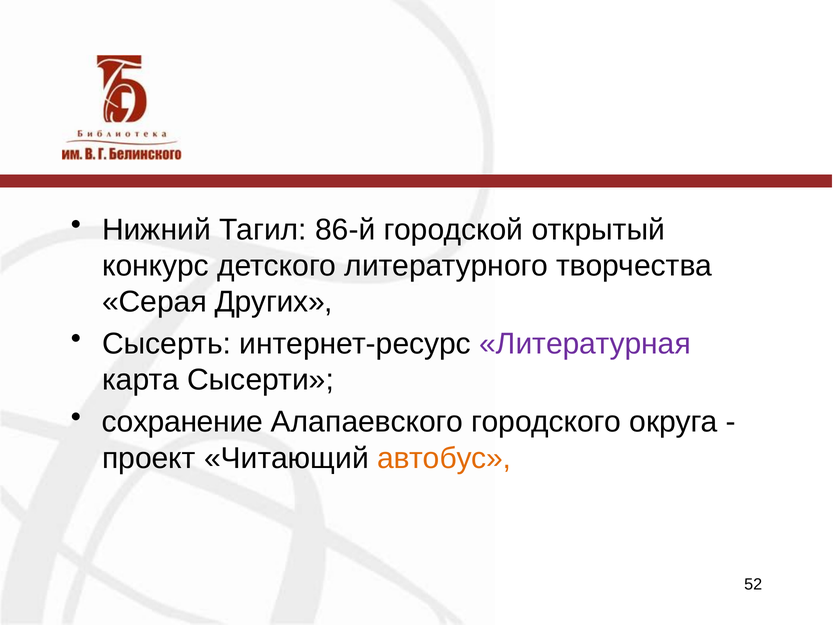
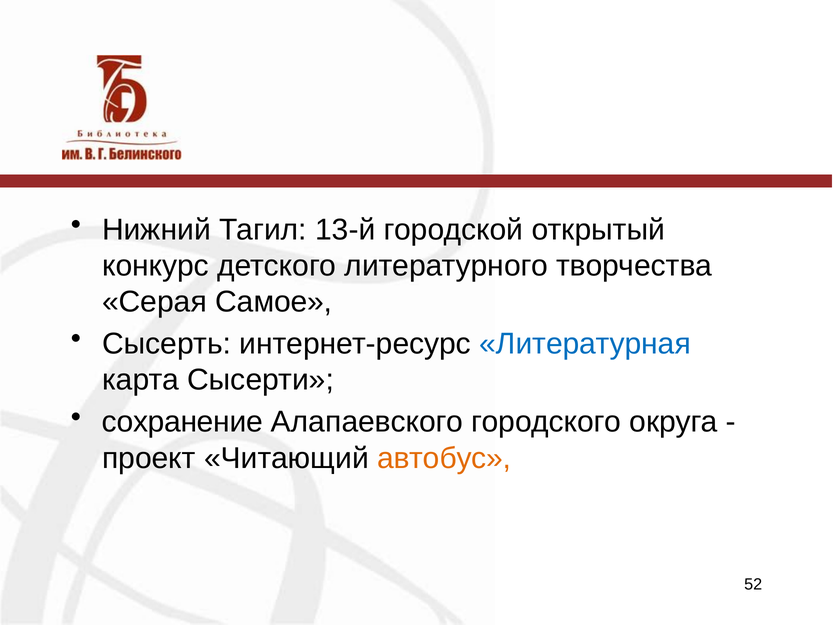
86-й: 86-й -> 13-й
Других: Других -> Самое
Литературная colour: purple -> blue
